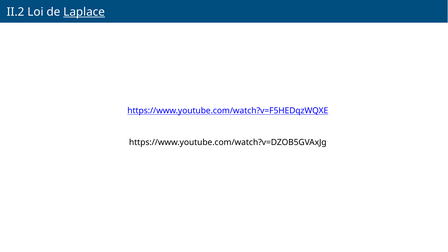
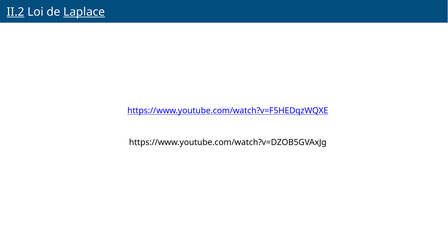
II.2 underline: none -> present
